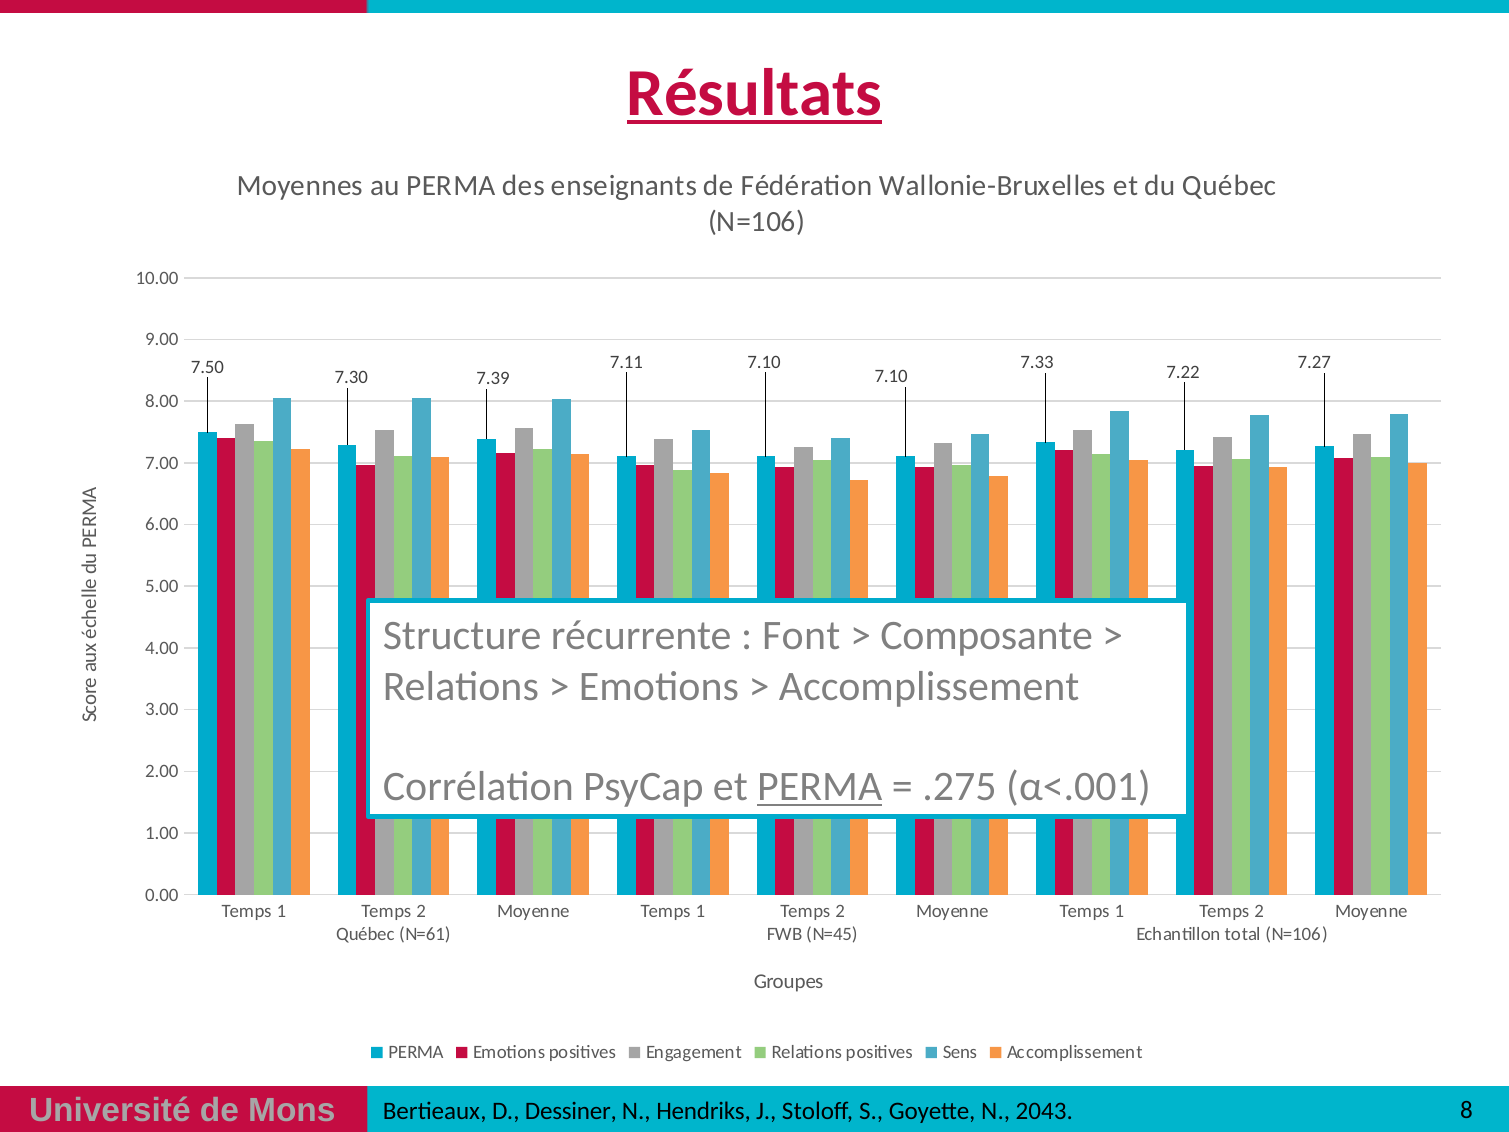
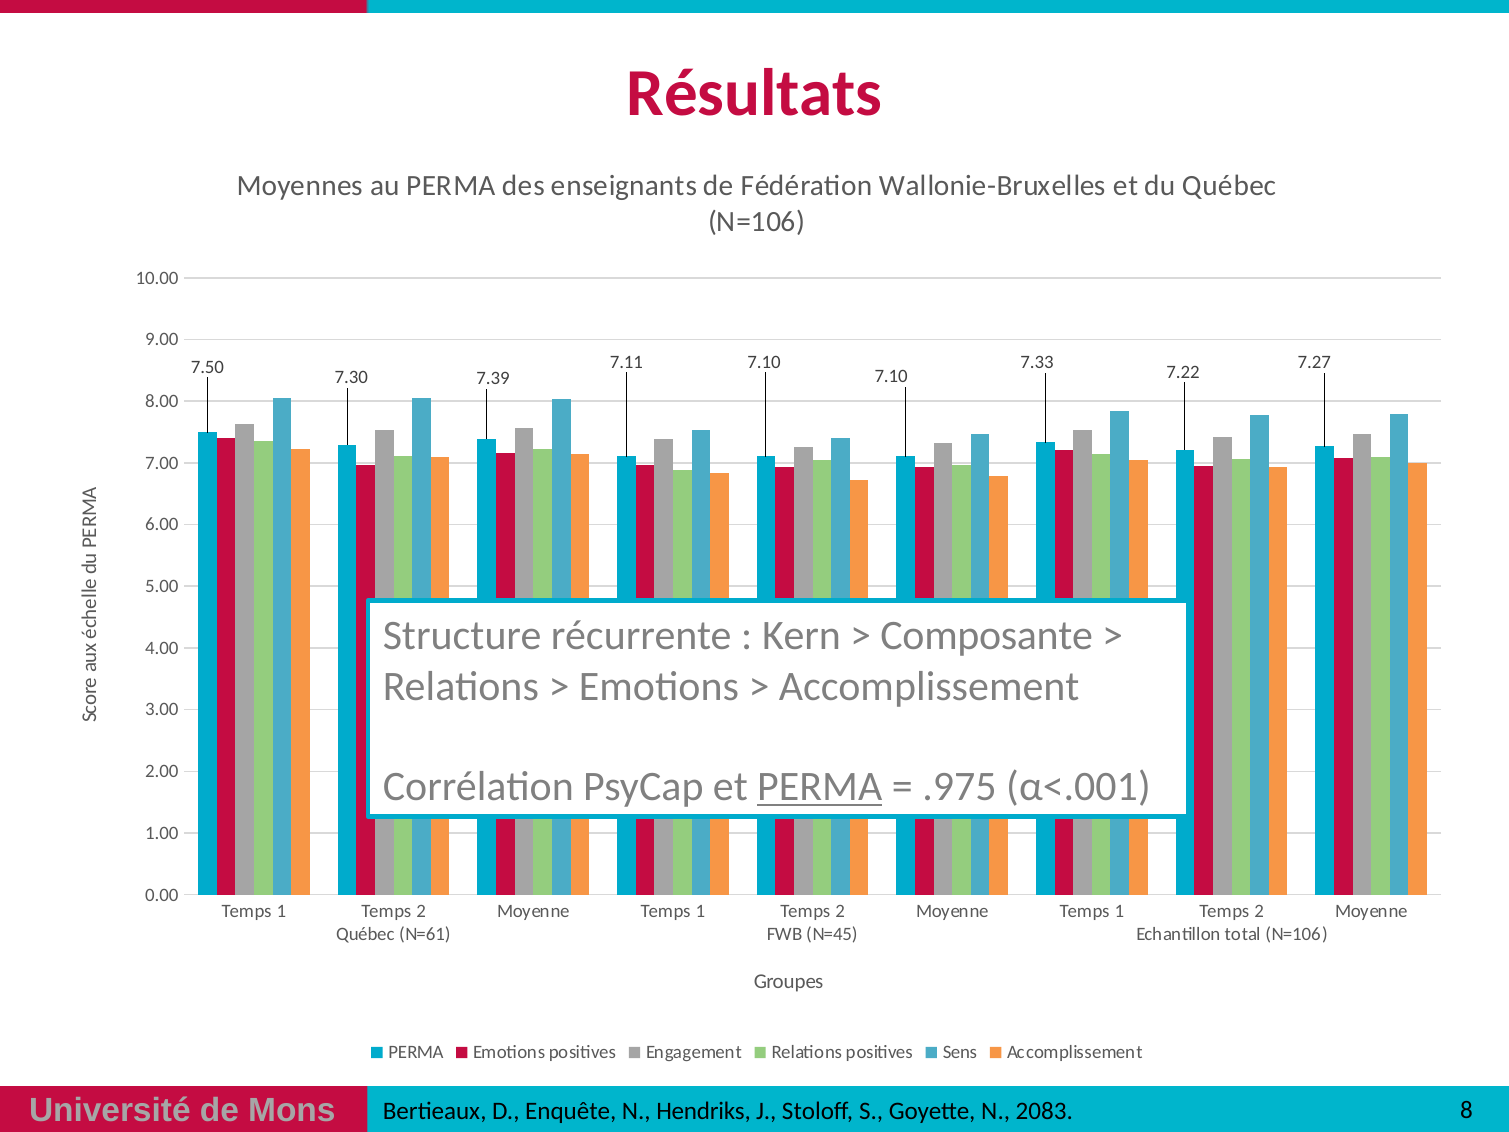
Résultats underline: present -> none
Font: Font -> Kern
.275: .275 -> .975
Dessiner: Dessiner -> Enquête
2043: 2043 -> 2083
